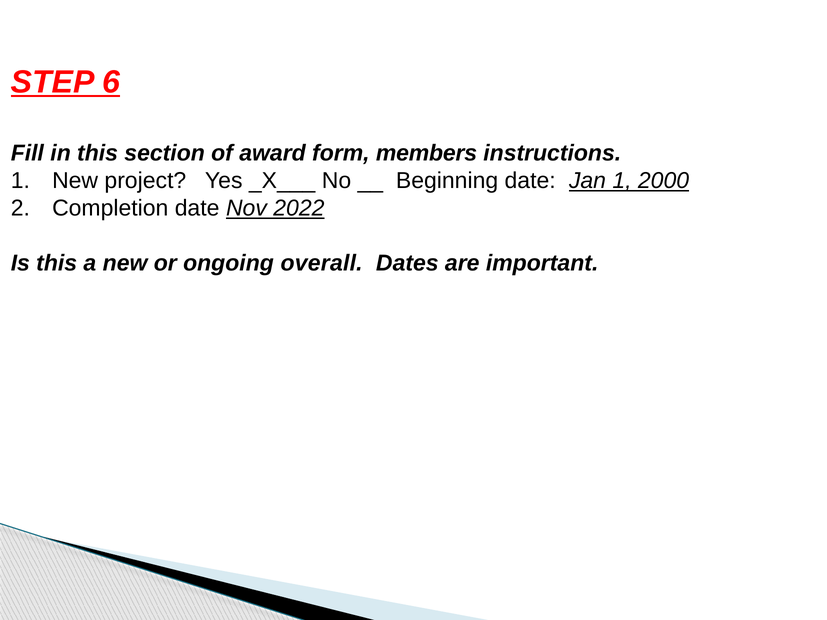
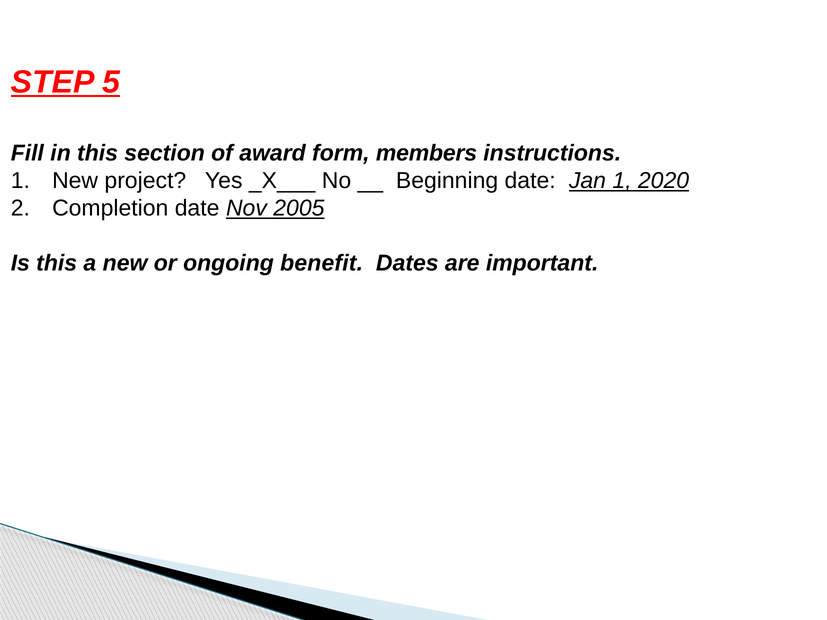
6: 6 -> 5
2000: 2000 -> 2020
2022: 2022 -> 2005
overall: overall -> benefit
